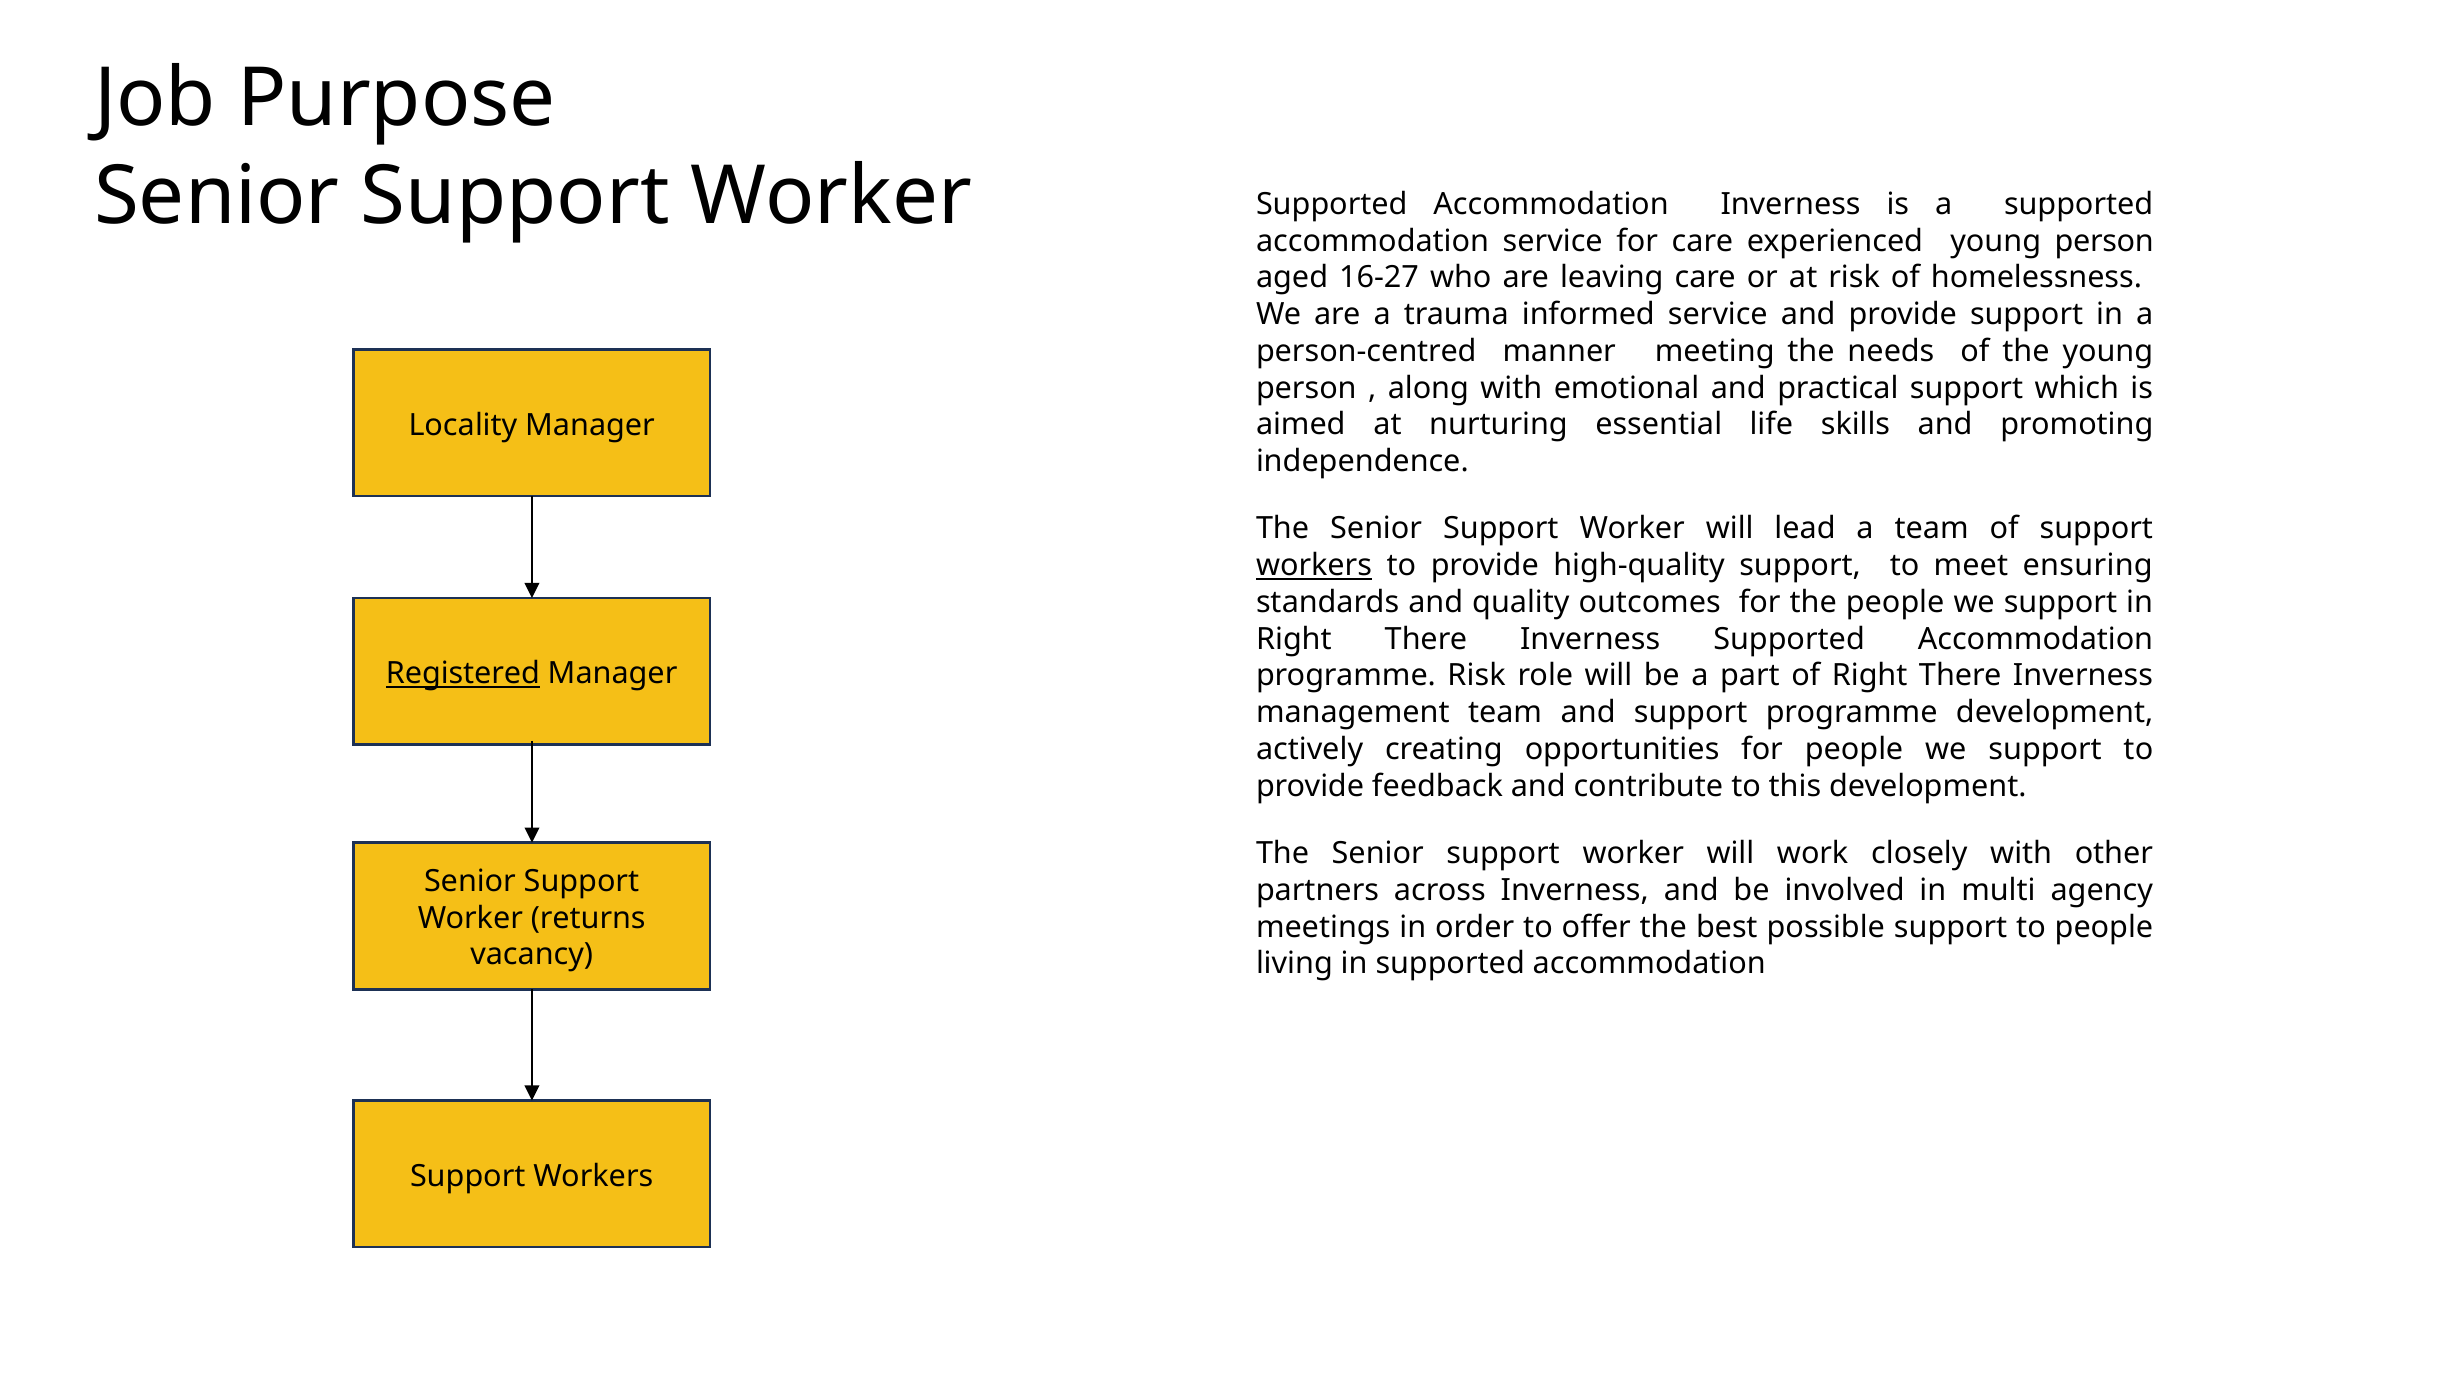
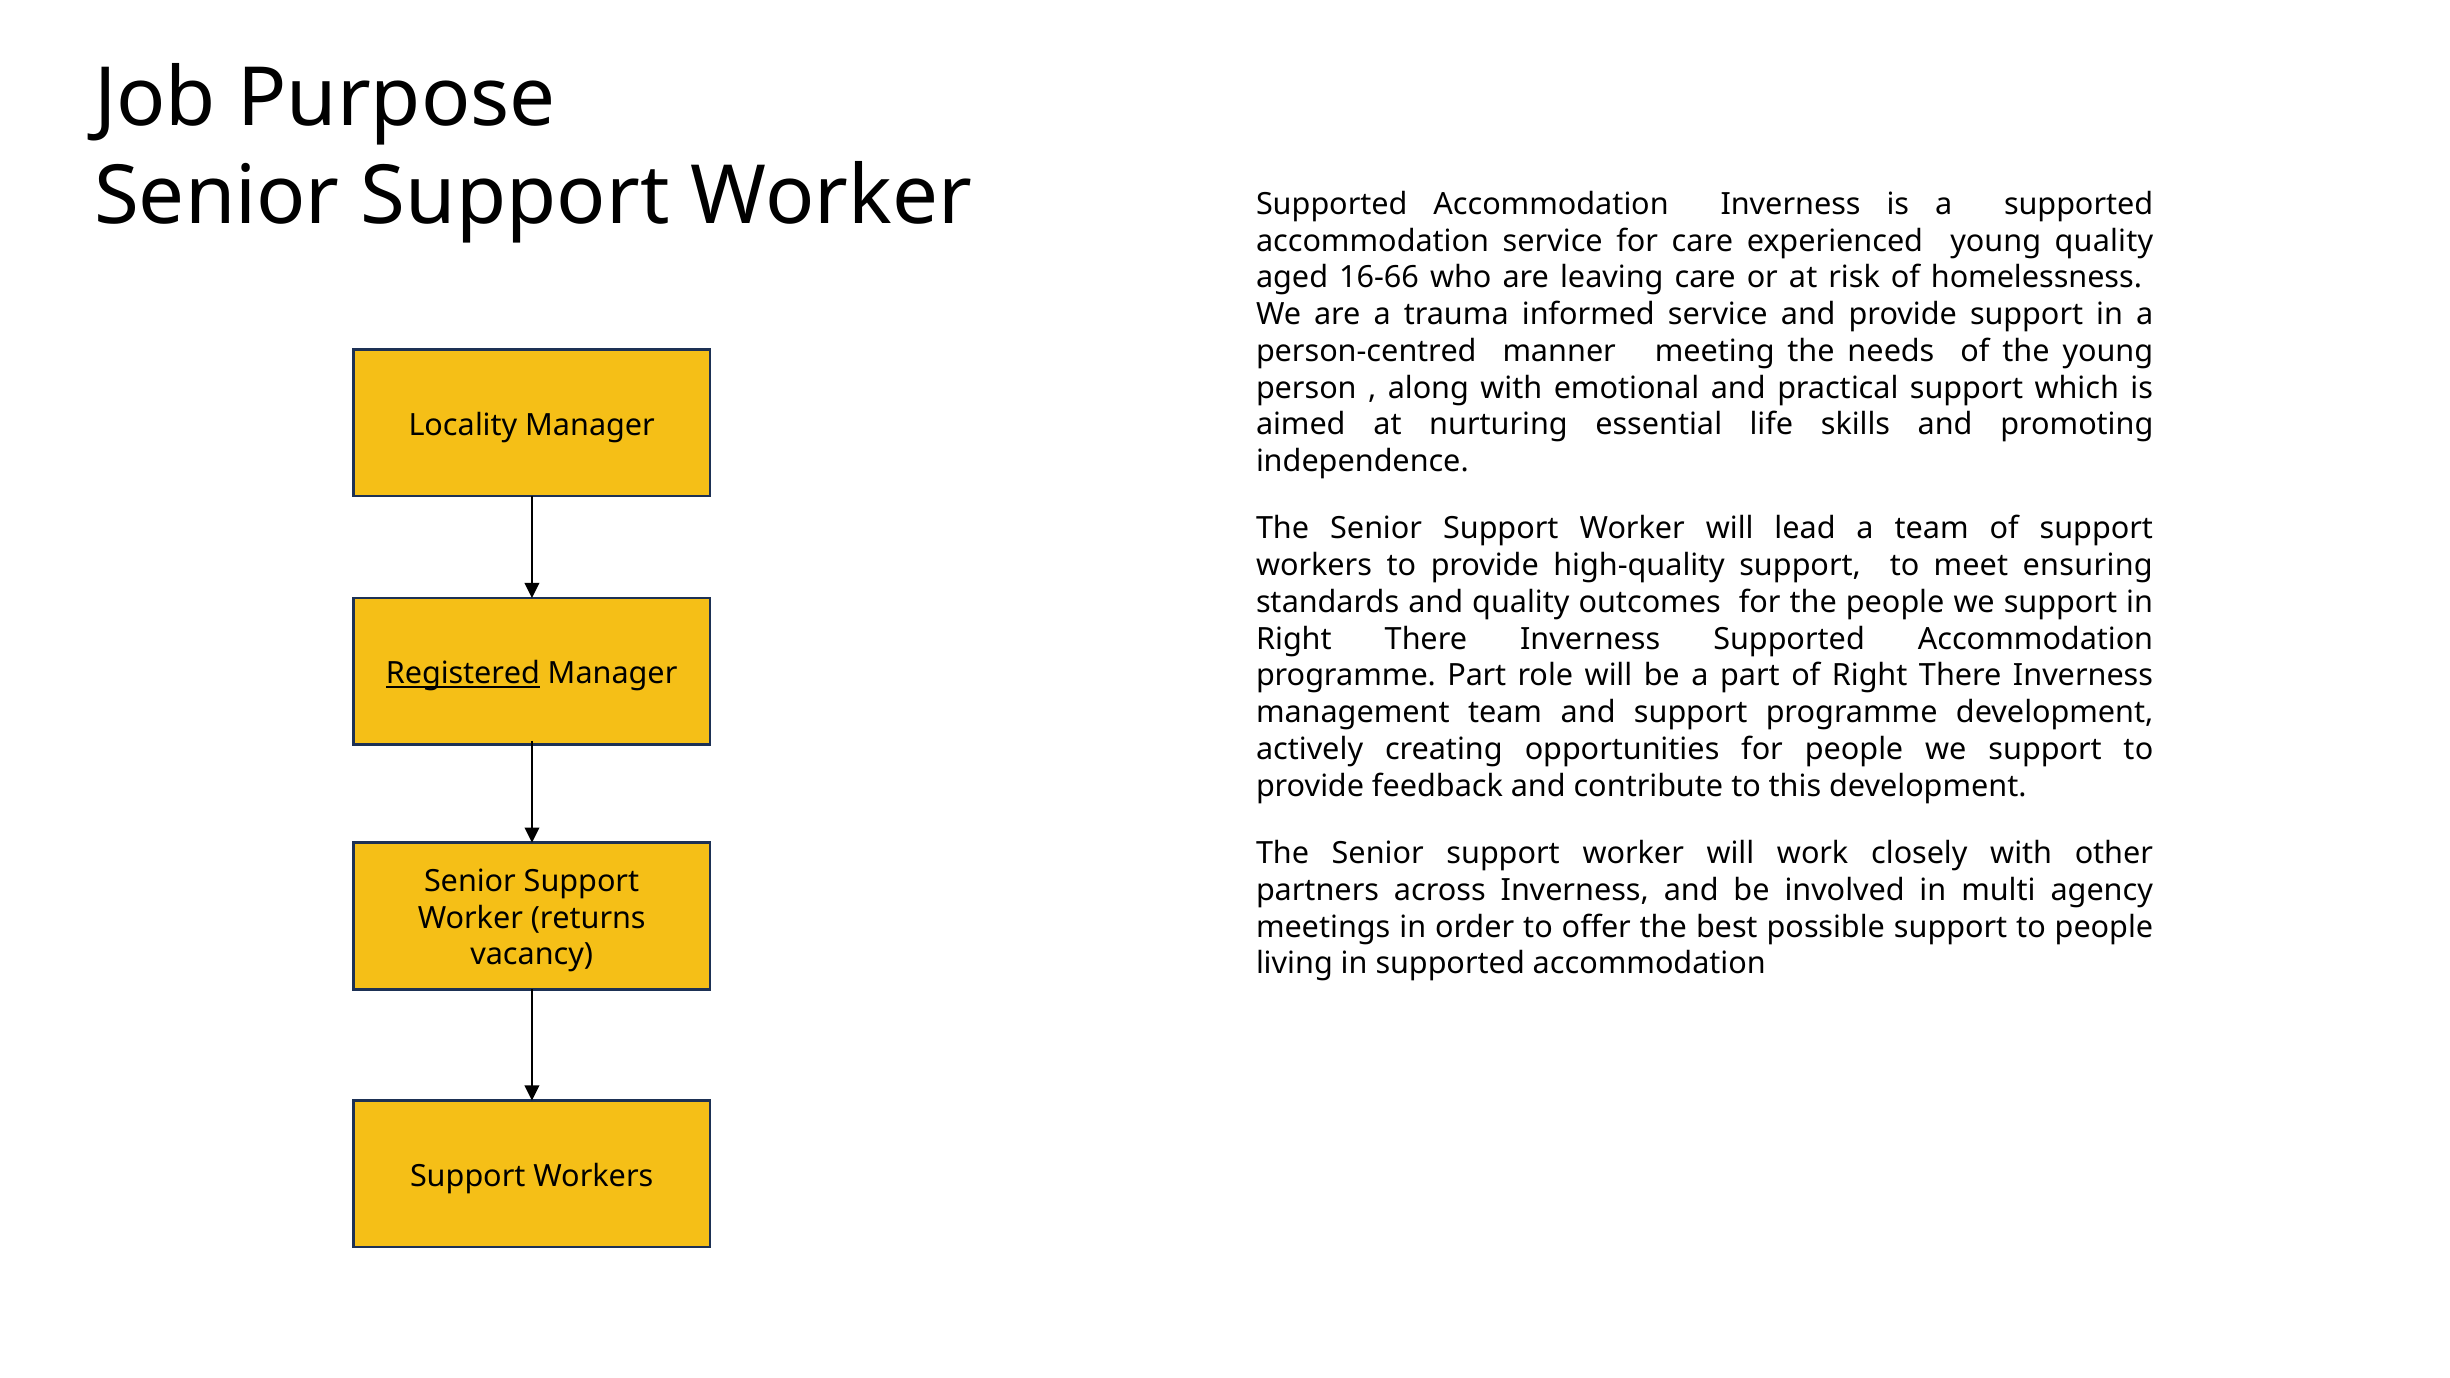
experienced young person: person -> quality
16-27: 16-27 -> 16-66
workers at (1314, 566) underline: present -> none
programme Risk: Risk -> Part
